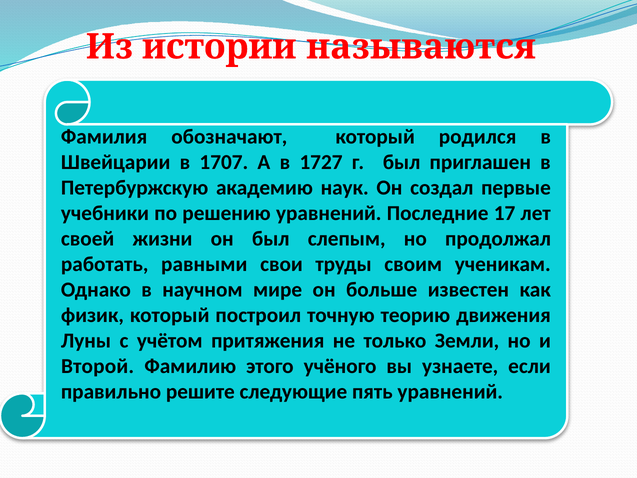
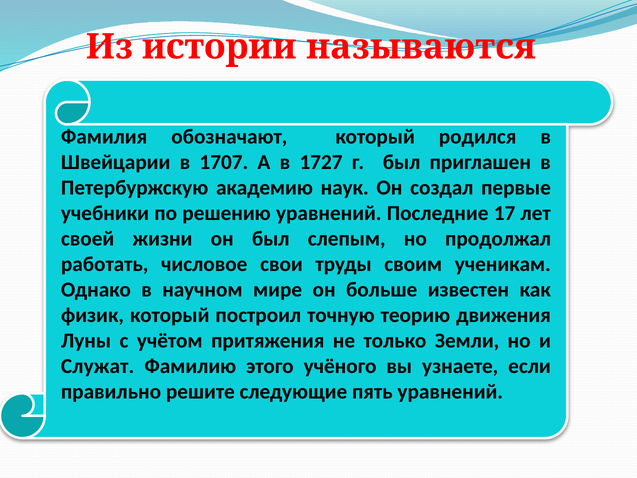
равными: равными -> числовое
Второй: Второй -> Служат
